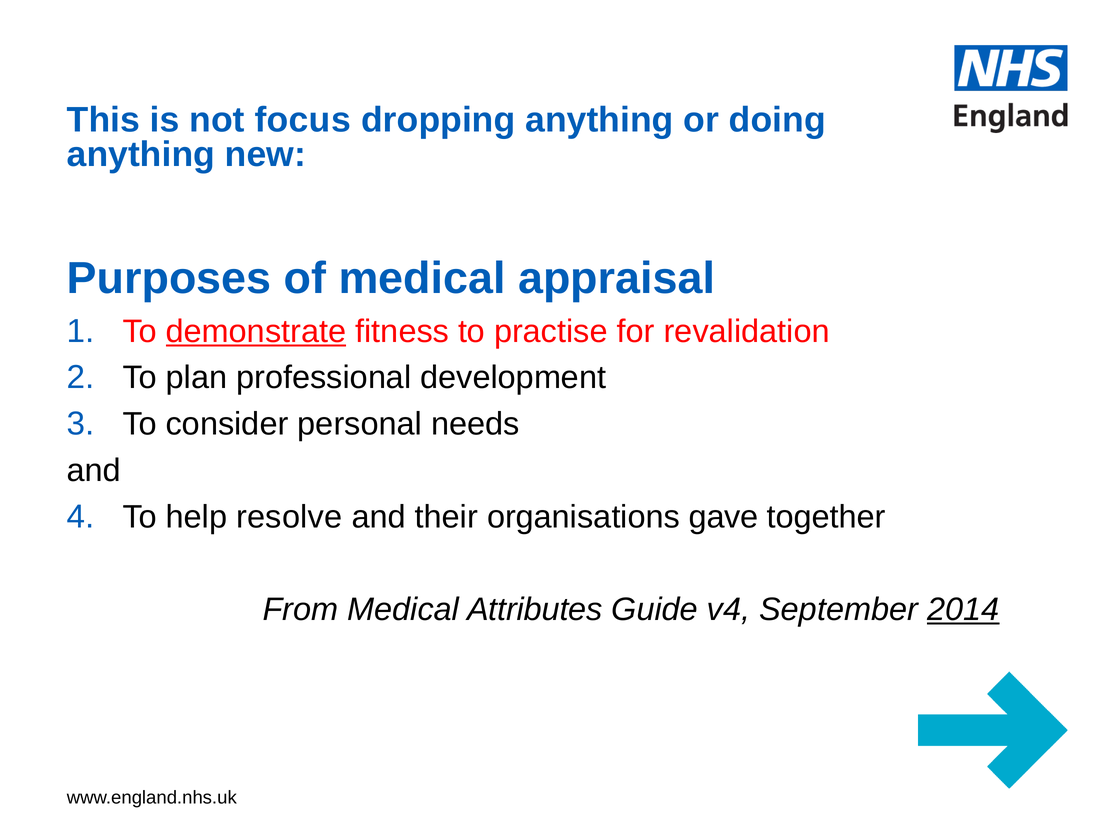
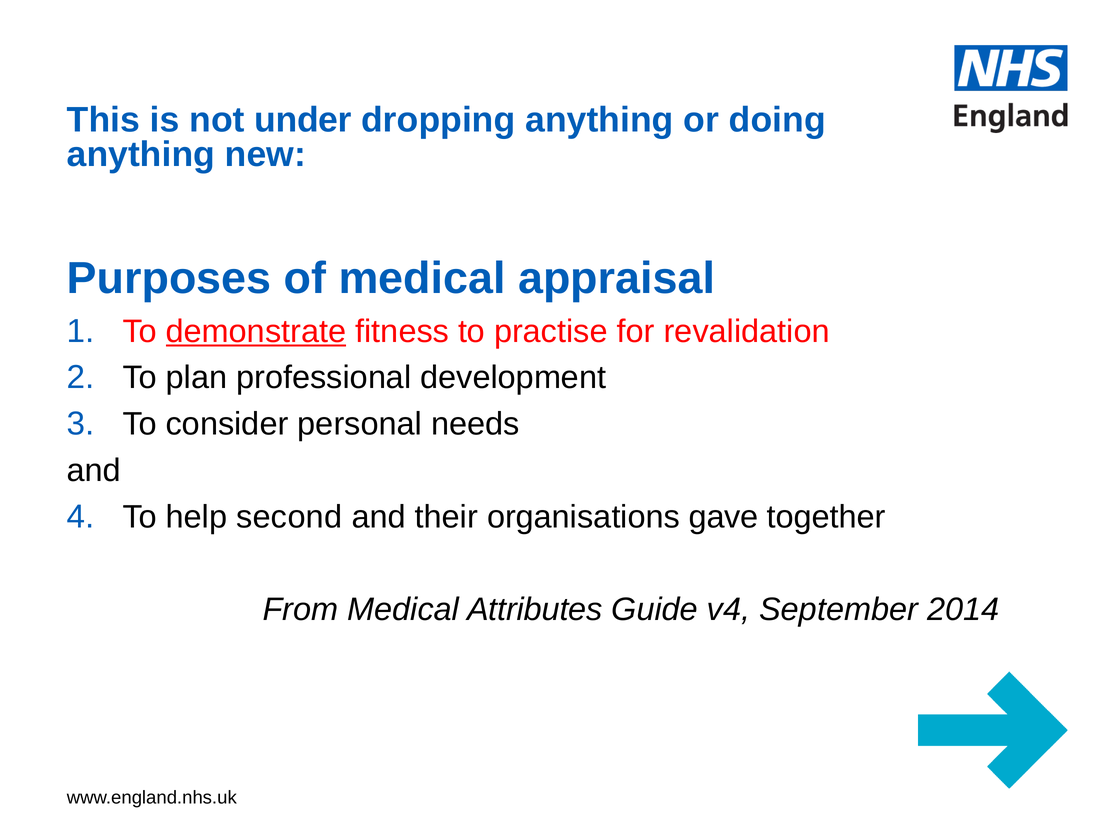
focus: focus -> under
resolve: resolve -> second
2014 underline: present -> none
